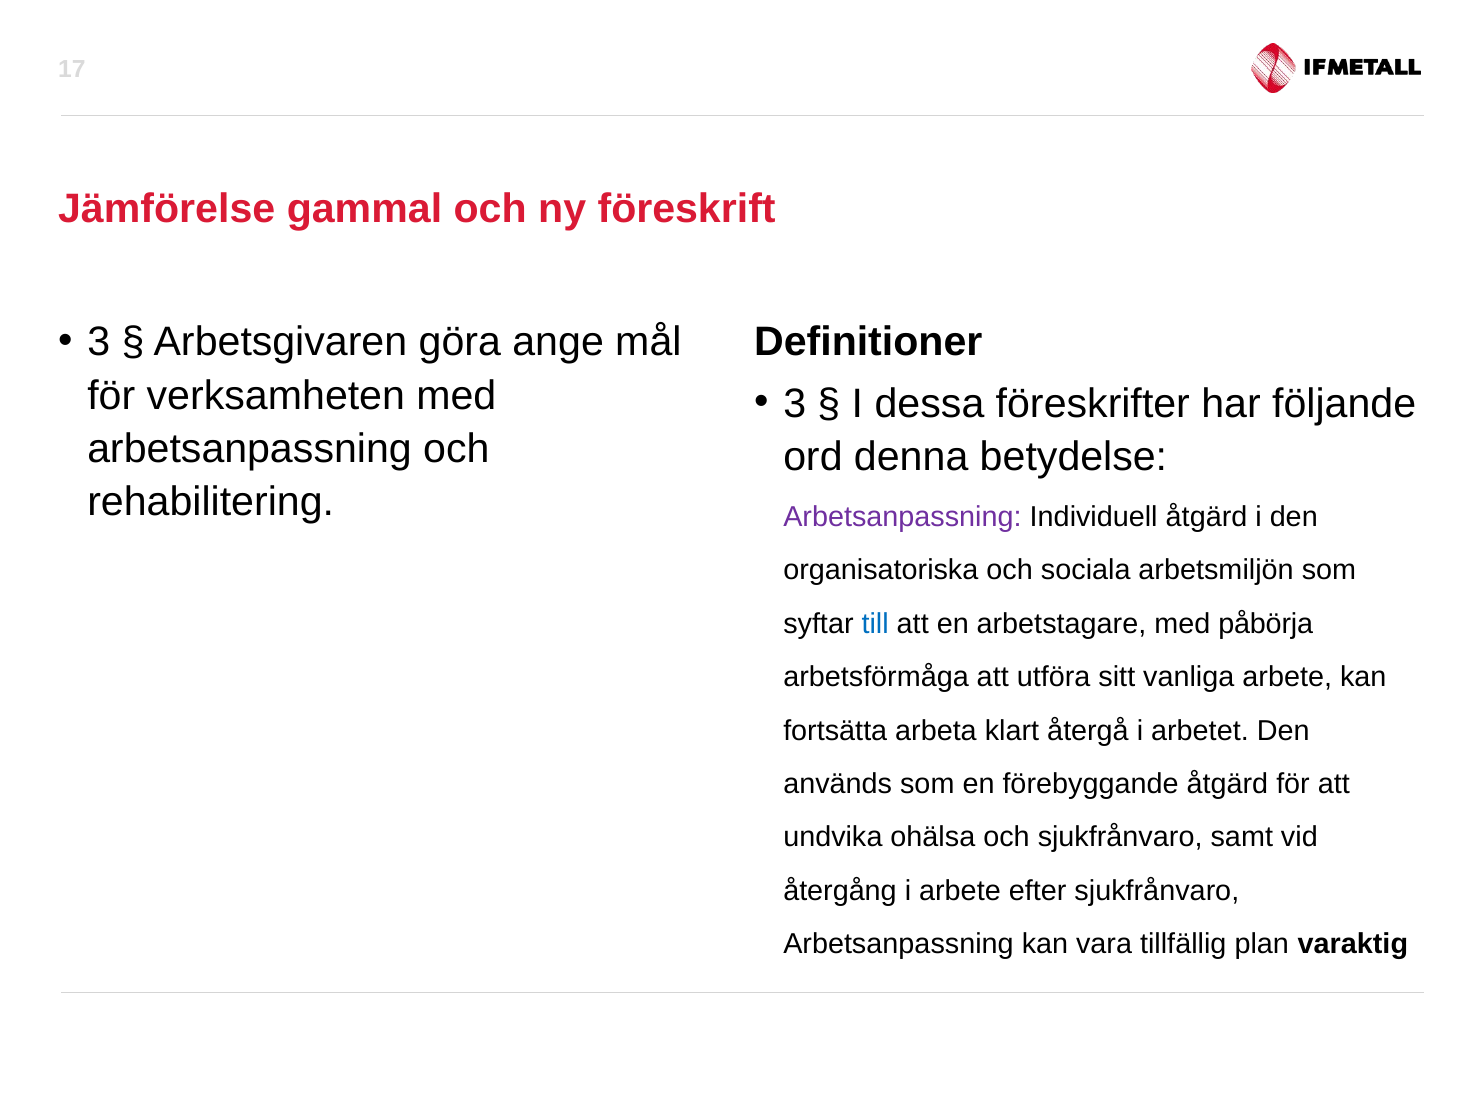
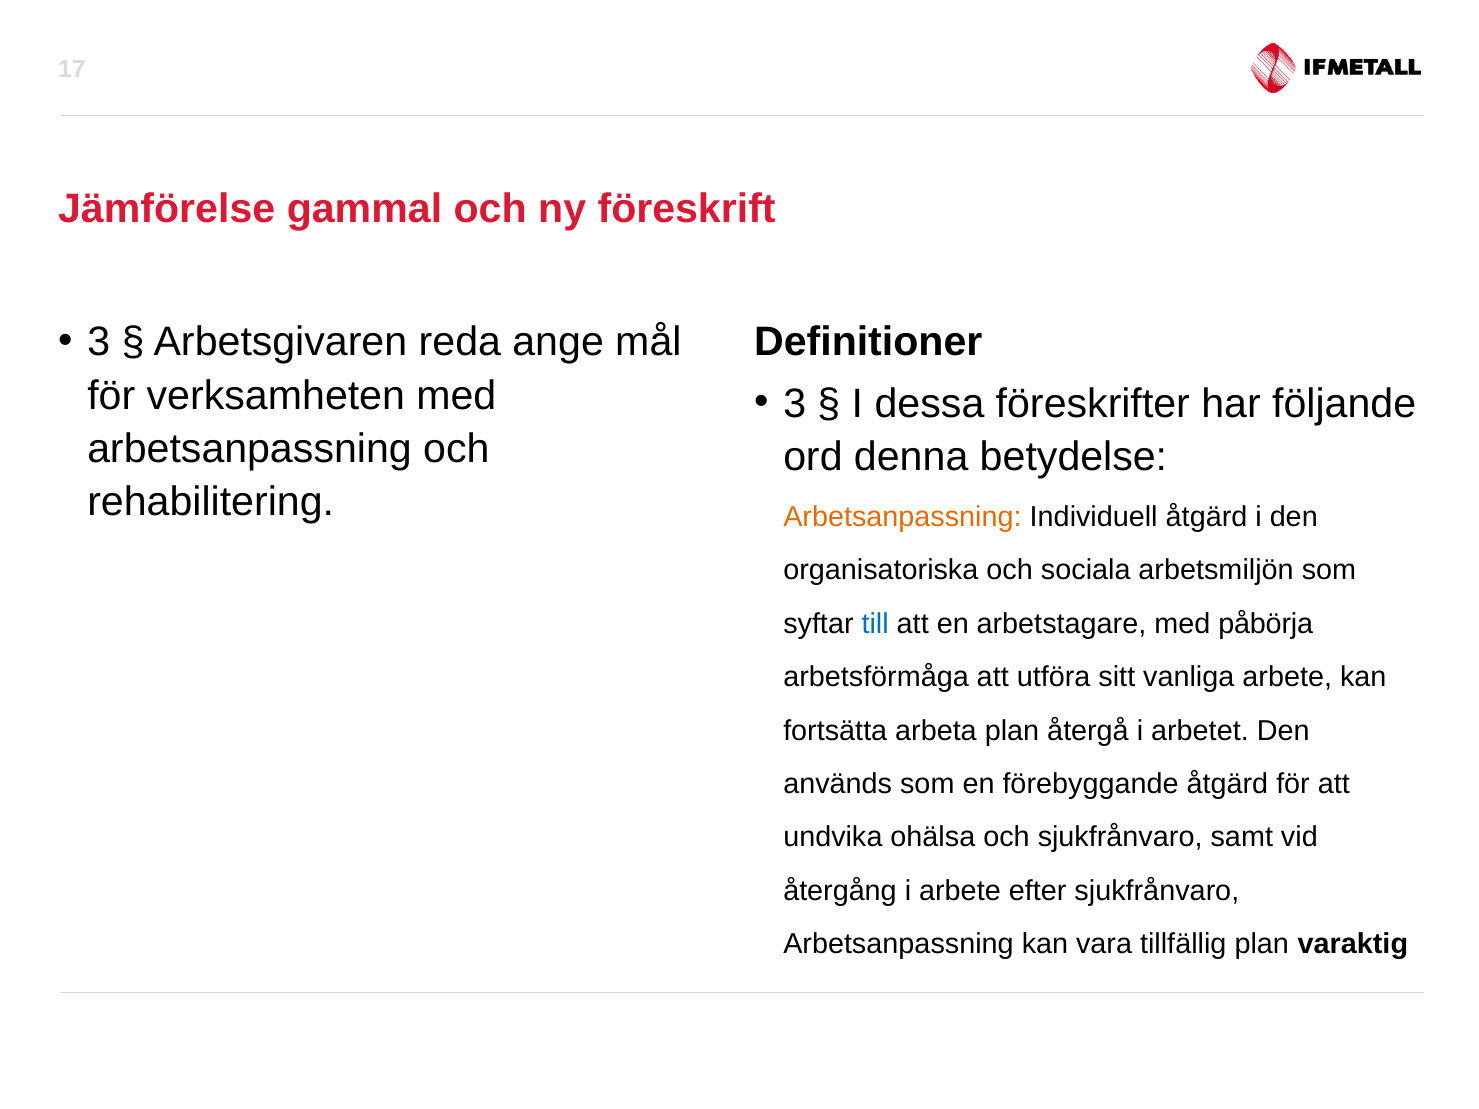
göra: göra -> reda
Arbetsanpassning at (902, 517) colour: purple -> orange
arbeta klart: klart -> plan
